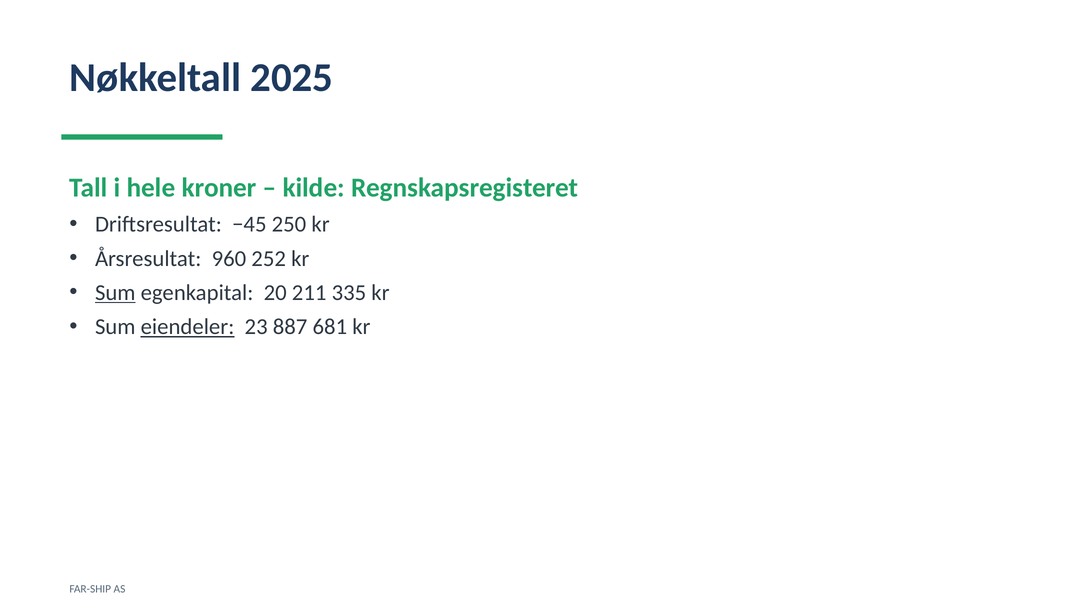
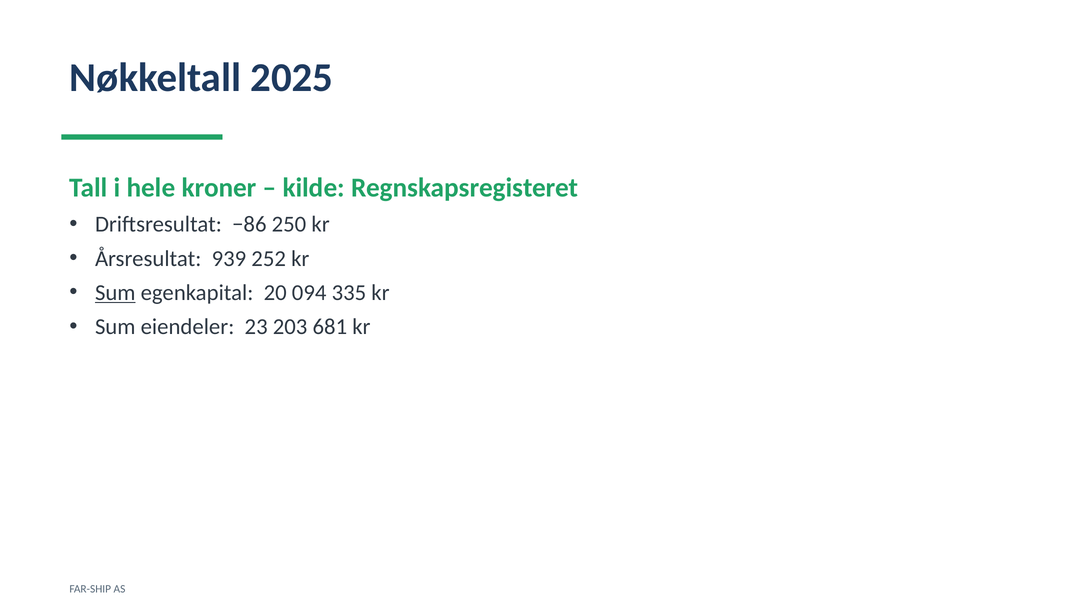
−45: −45 -> −86
960: 960 -> 939
211: 211 -> 094
eiendeler underline: present -> none
887: 887 -> 203
